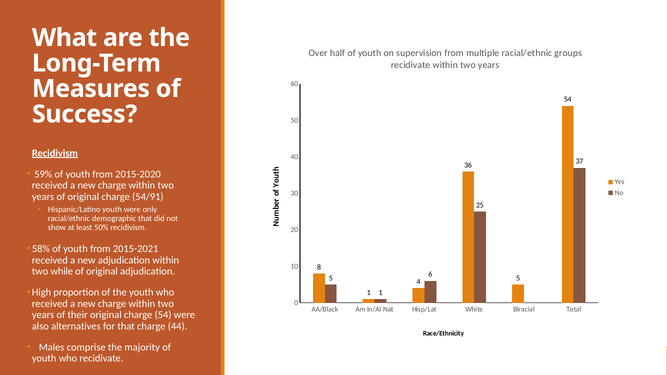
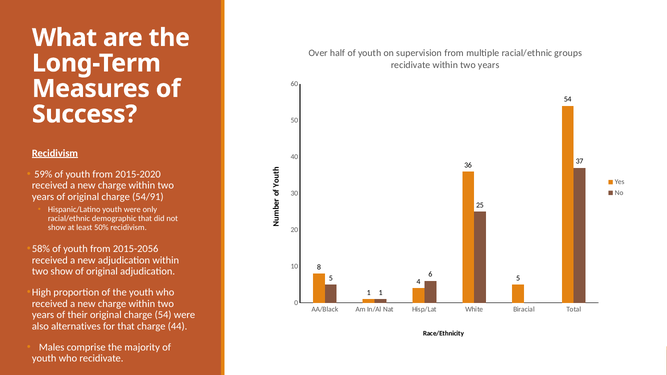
2015-2021: 2015-2021 -> 2015-2056
two while: while -> show
